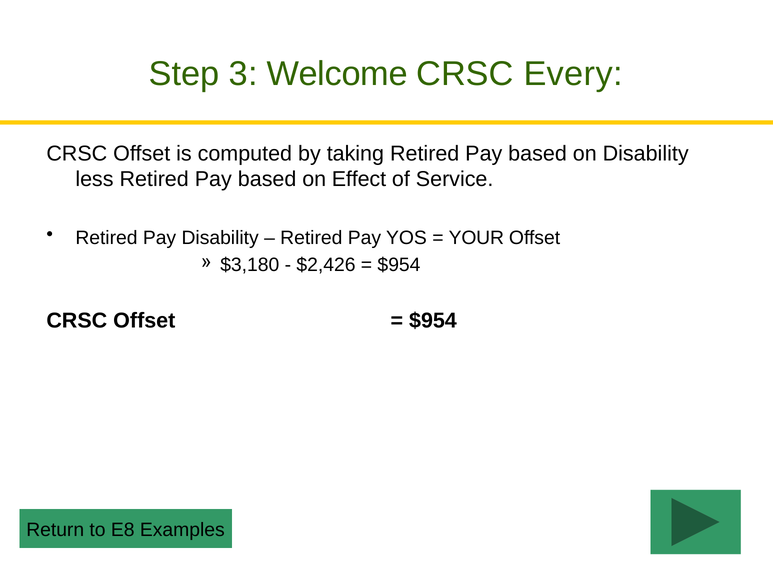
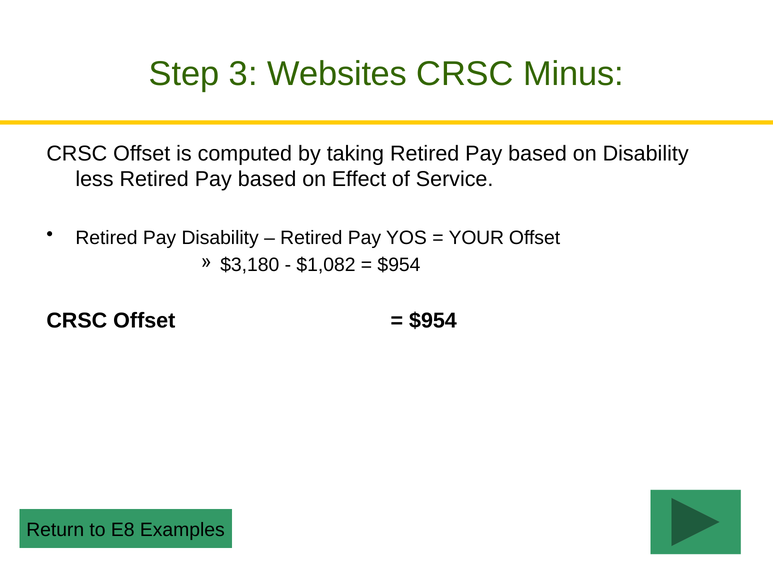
Welcome: Welcome -> Websites
Every: Every -> Minus
$2,426: $2,426 -> $1,082
